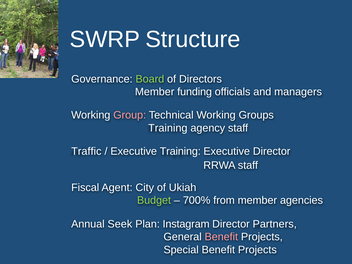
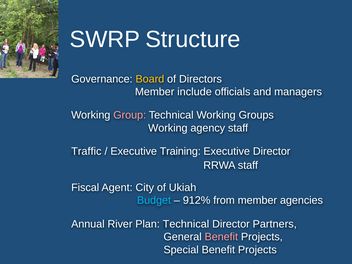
Board colour: light green -> yellow
funding: funding -> include
Training at (168, 128): Training -> Working
Budget colour: light green -> light blue
700%: 700% -> 912%
Seek: Seek -> River
Plan Instagram: Instagram -> Technical
